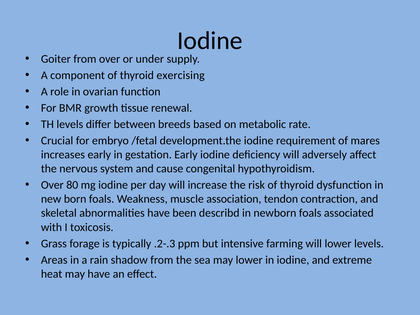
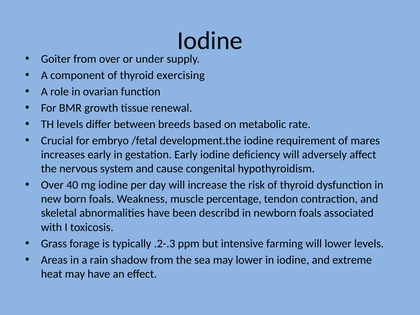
80: 80 -> 40
association: association -> percentage
